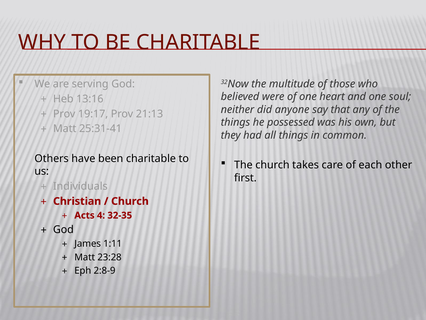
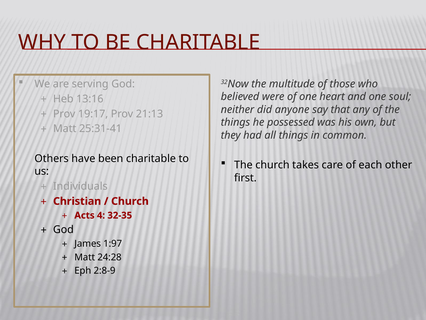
1:11: 1:11 -> 1:97
23:28: 23:28 -> 24:28
